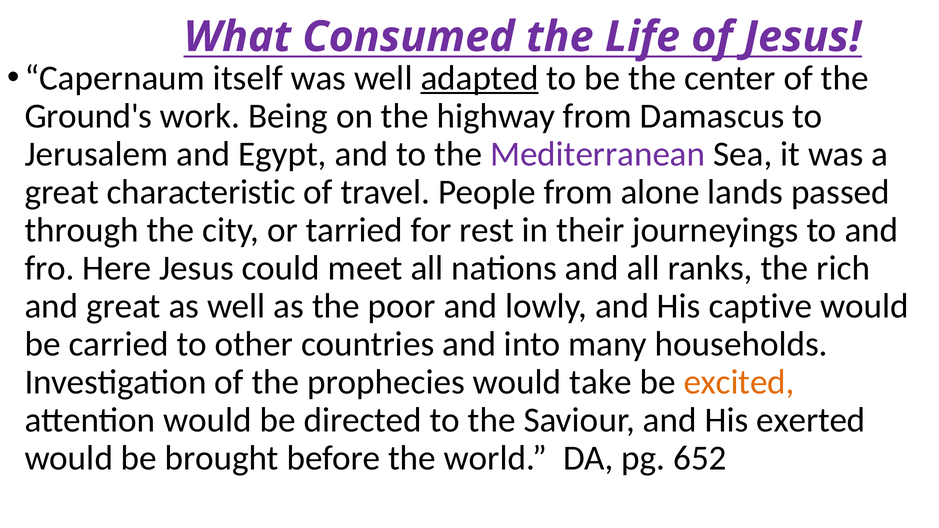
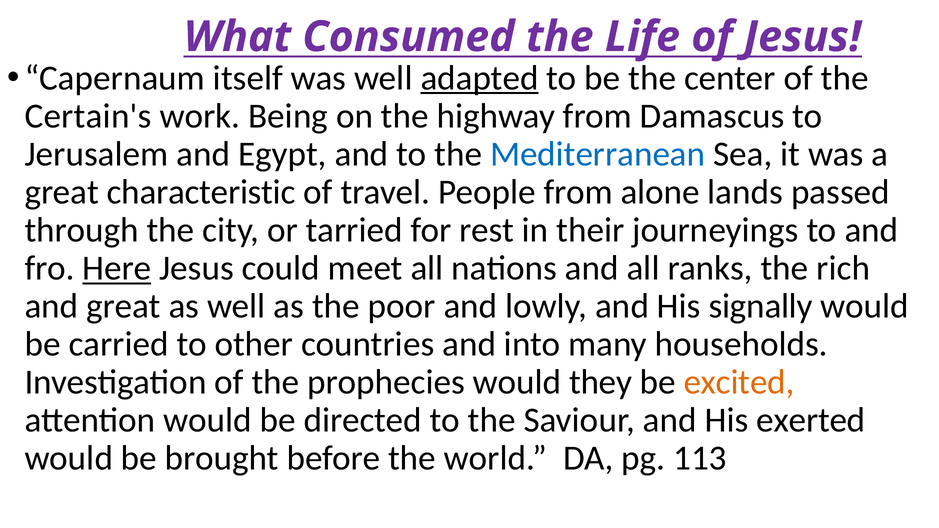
Ground's: Ground's -> Certain's
Mediterranean colour: purple -> blue
Here underline: none -> present
captive: captive -> signally
take: take -> they
652: 652 -> 113
